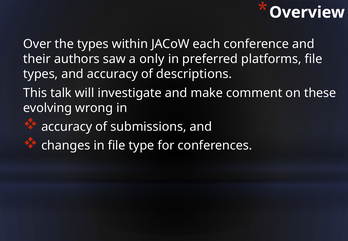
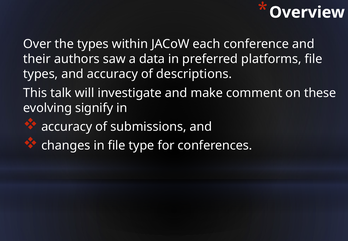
only: only -> data
wrong: wrong -> signify
